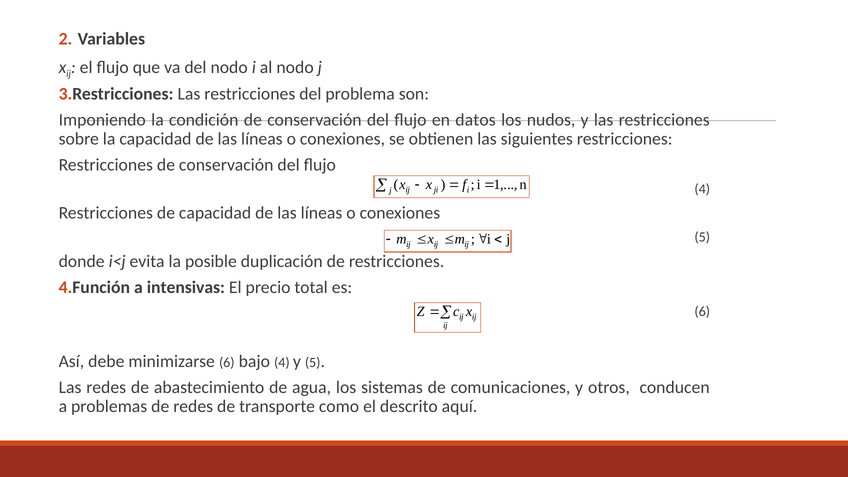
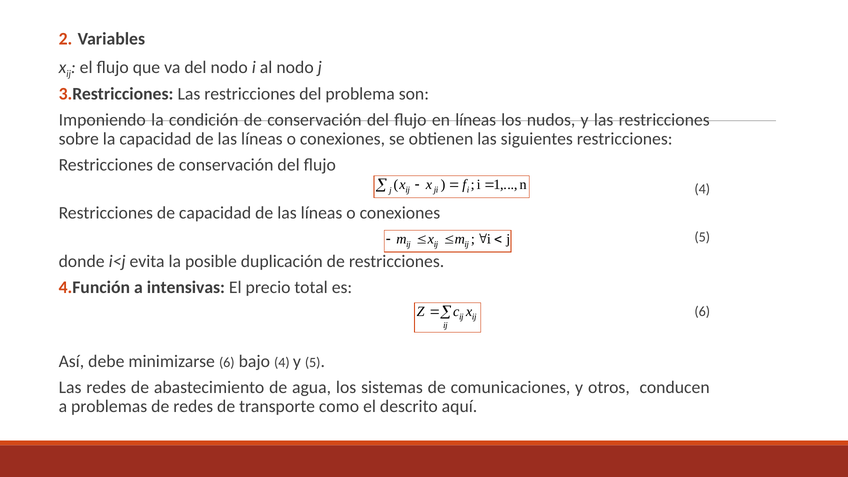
en datos: datos -> líneas
